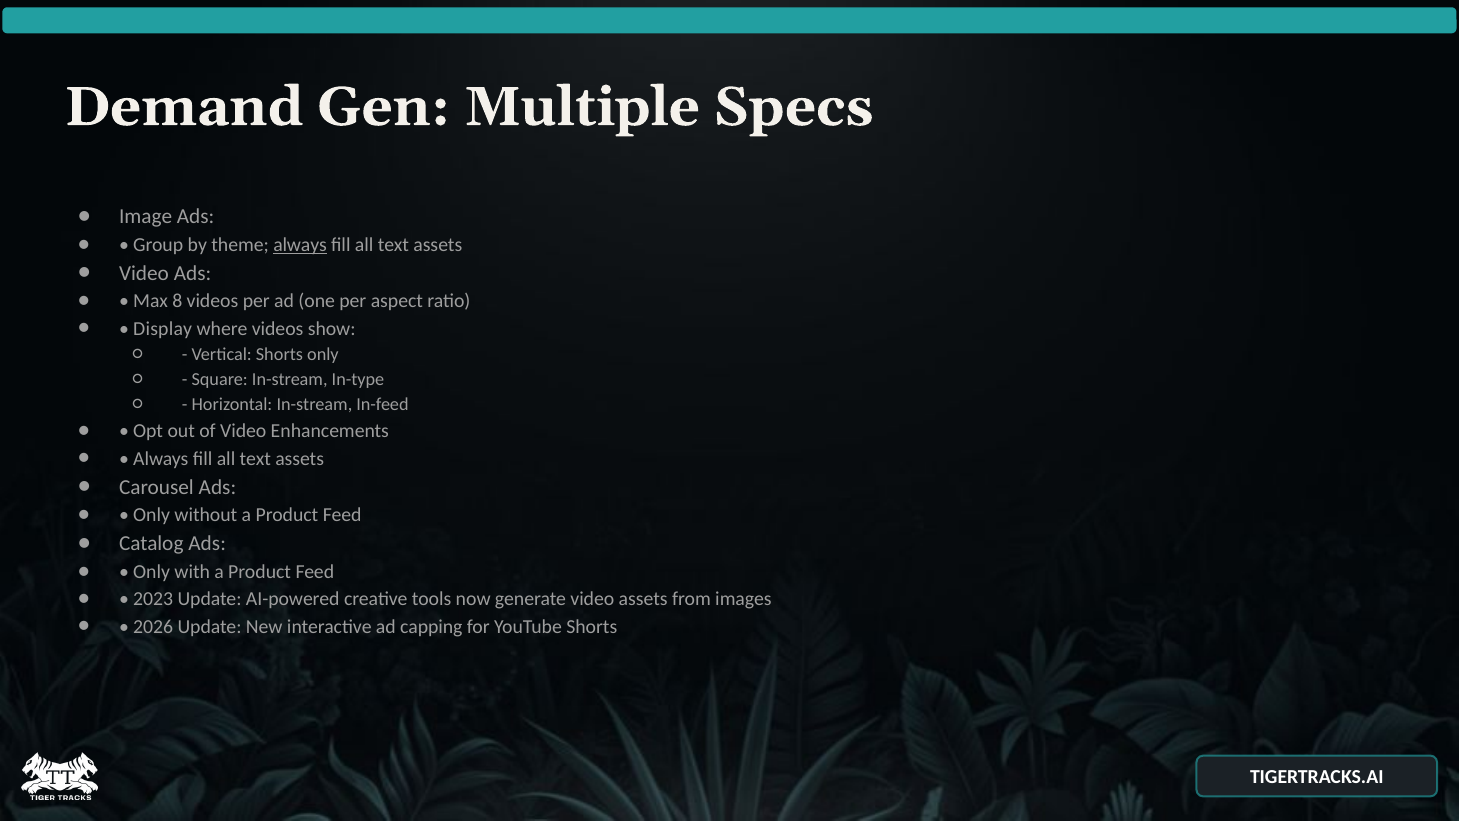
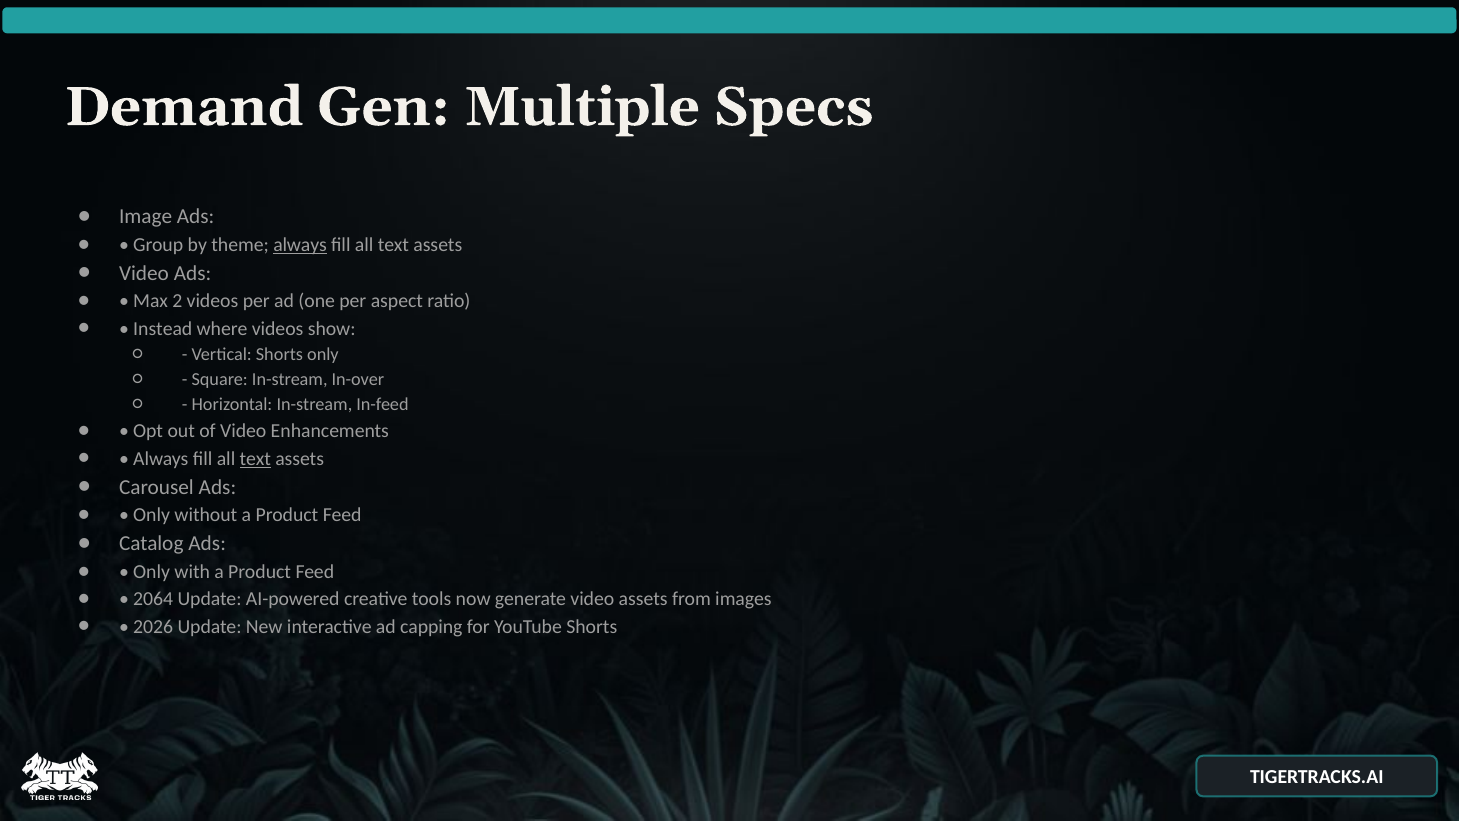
8: 8 -> 2
Display: Display -> Instead
In-type: In-type -> In-over
text at (255, 458) underline: none -> present
2023: 2023 -> 2064
